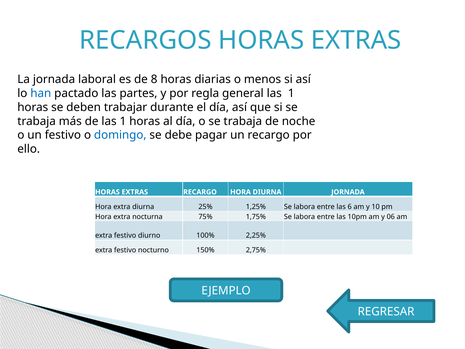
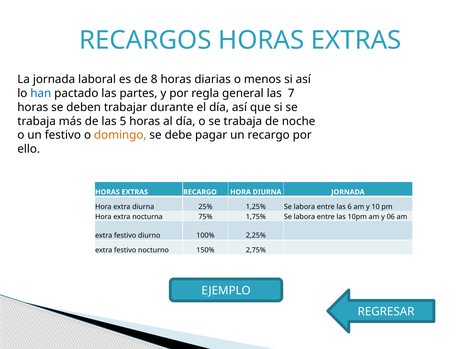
general las 1: 1 -> 7
de las 1: 1 -> 5
domingo colour: blue -> orange
